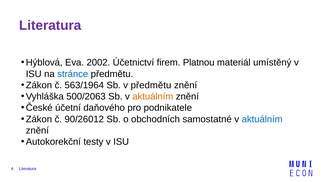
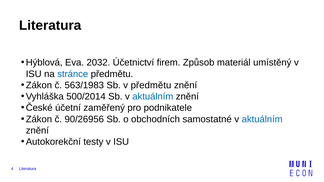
Literatura at (50, 25) colour: purple -> black
2002: 2002 -> 2032
Platnou: Platnou -> Způsob
563/1964: 563/1964 -> 563/1983
500/2063: 500/2063 -> 500/2014
aktuálním at (153, 97) colour: orange -> blue
daňového: daňového -> zaměřený
90/26012: 90/26012 -> 90/26956
